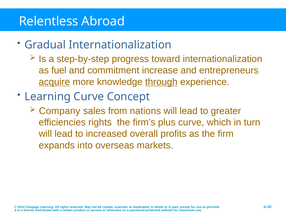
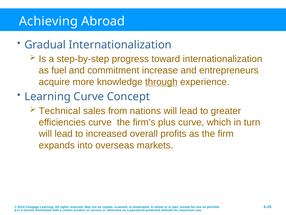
Relentless: Relentless -> Achieving
acquire underline: present -> none
Company: Company -> Technical
efficiencies rights: rights -> curve
